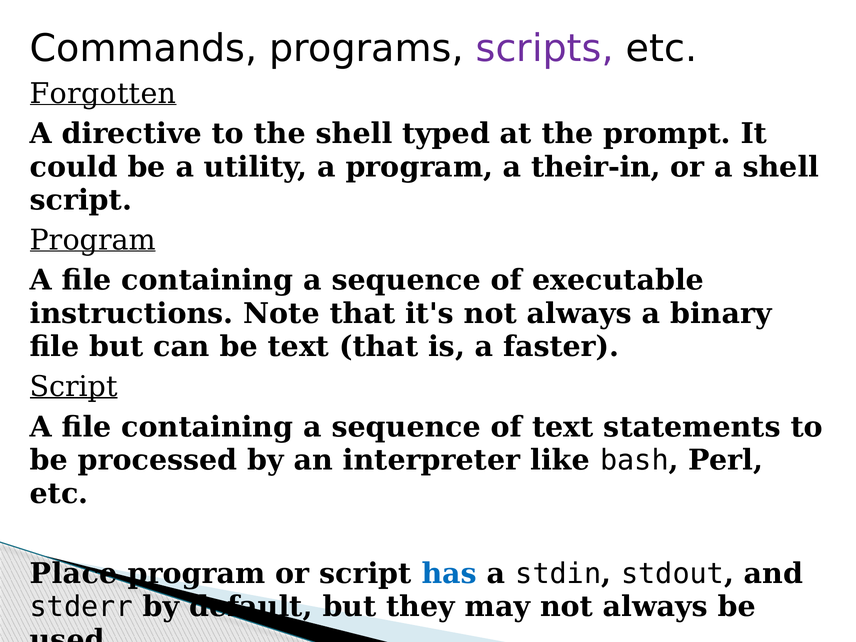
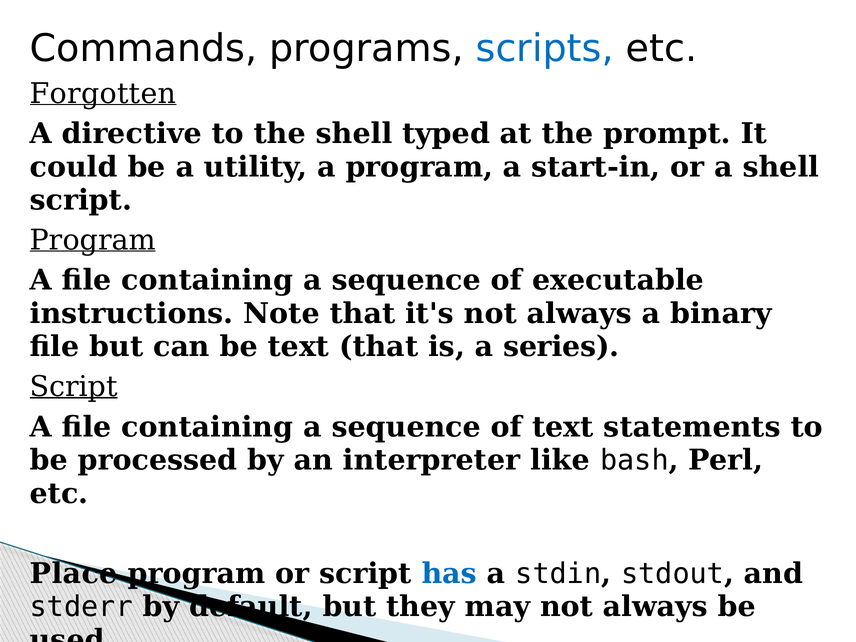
scripts colour: purple -> blue
their-in: their-in -> start-in
faster: faster -> series
